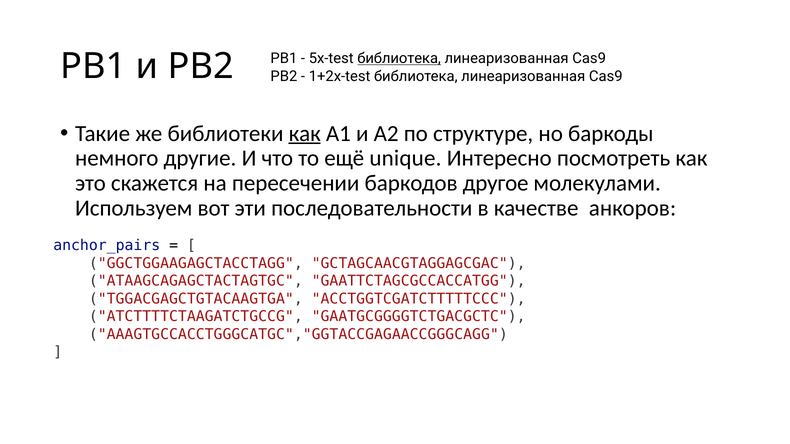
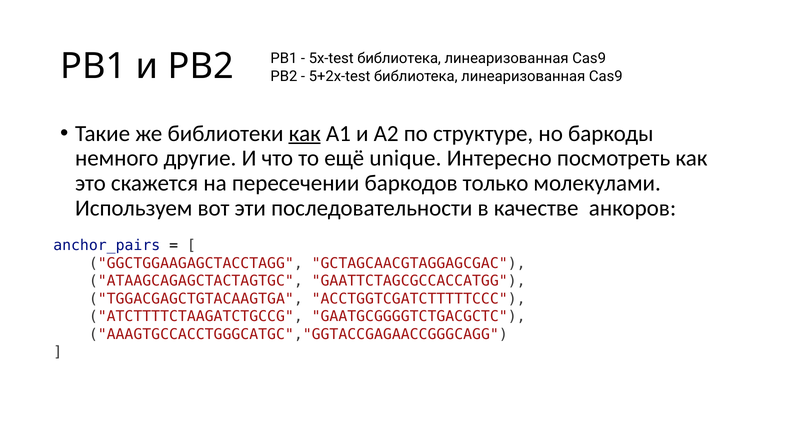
библиотека at (399, 58) underline: present -> none
1+2х-test: 1+2х-test -> 5+2х-test
другое: другое -> только
